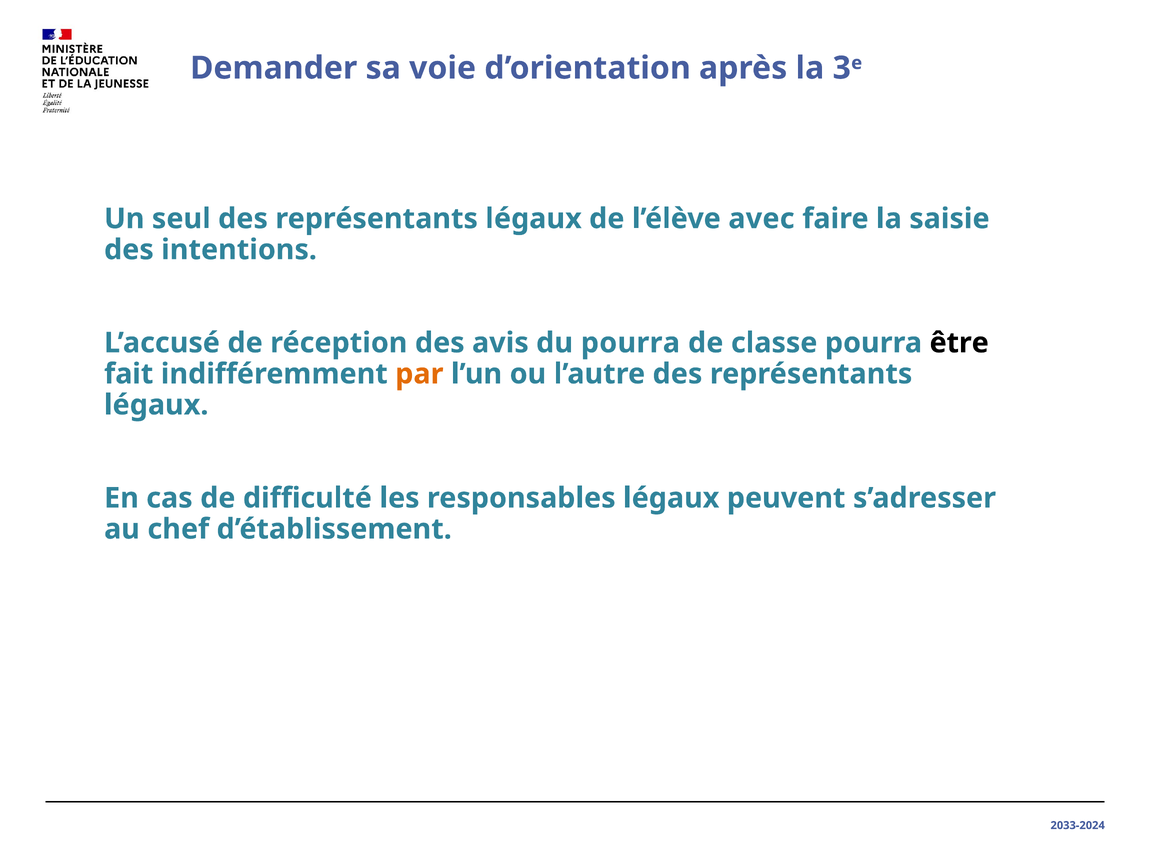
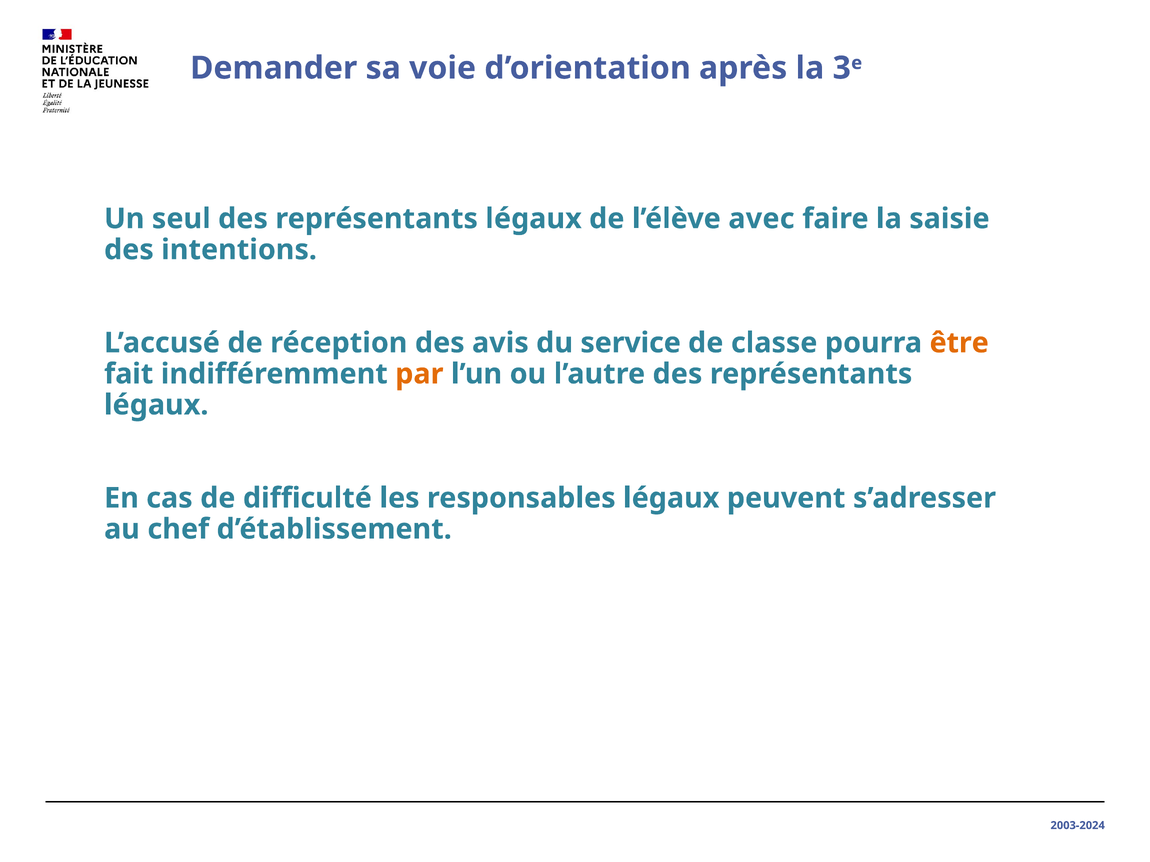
du pourra: pourra -> service
être colour: black -> orange
2033-2024: 2033-2024 -> 2003-2024
